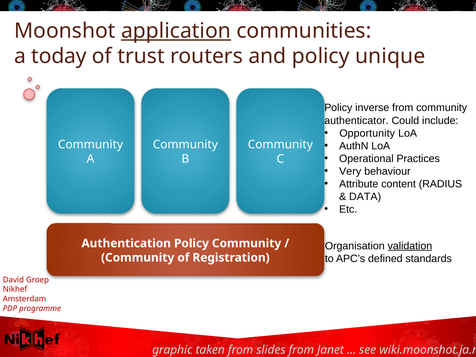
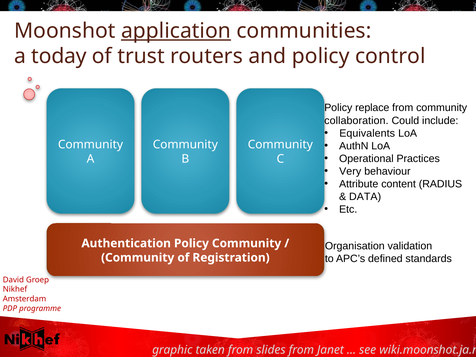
unique: unique -> control
inverse: inverse -> replace
authenticator: authenticator -> collaboration
Opportunity: Opportunity -> Equivalents
validation underline: present -> none
